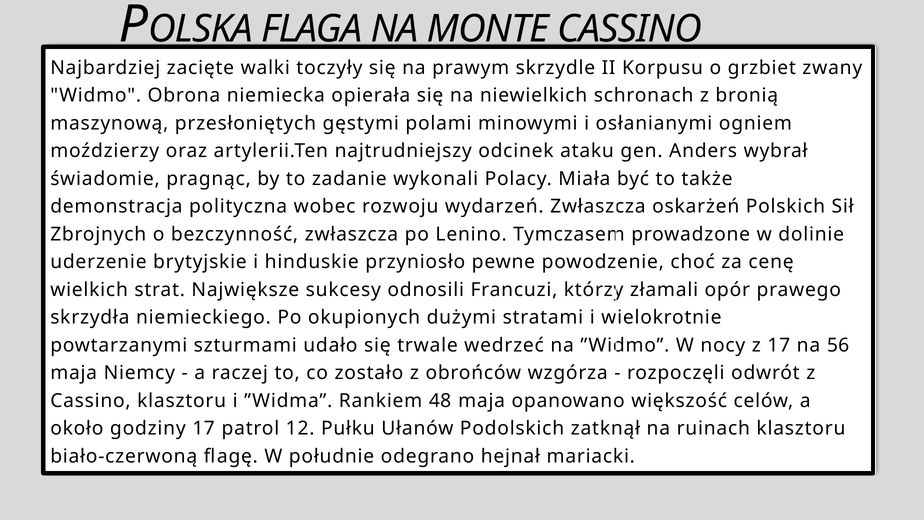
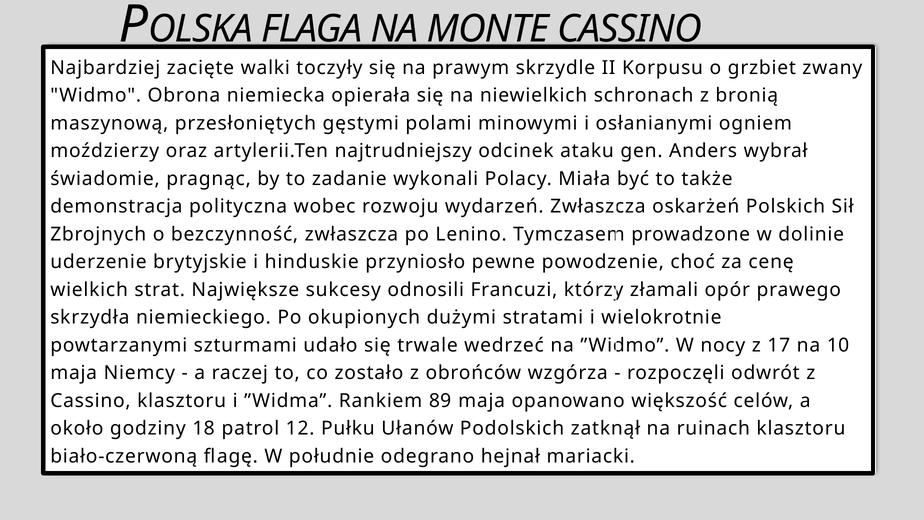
56: 56 -> 10
48: 48 -> 89
godziny 17: 17 -> 18
